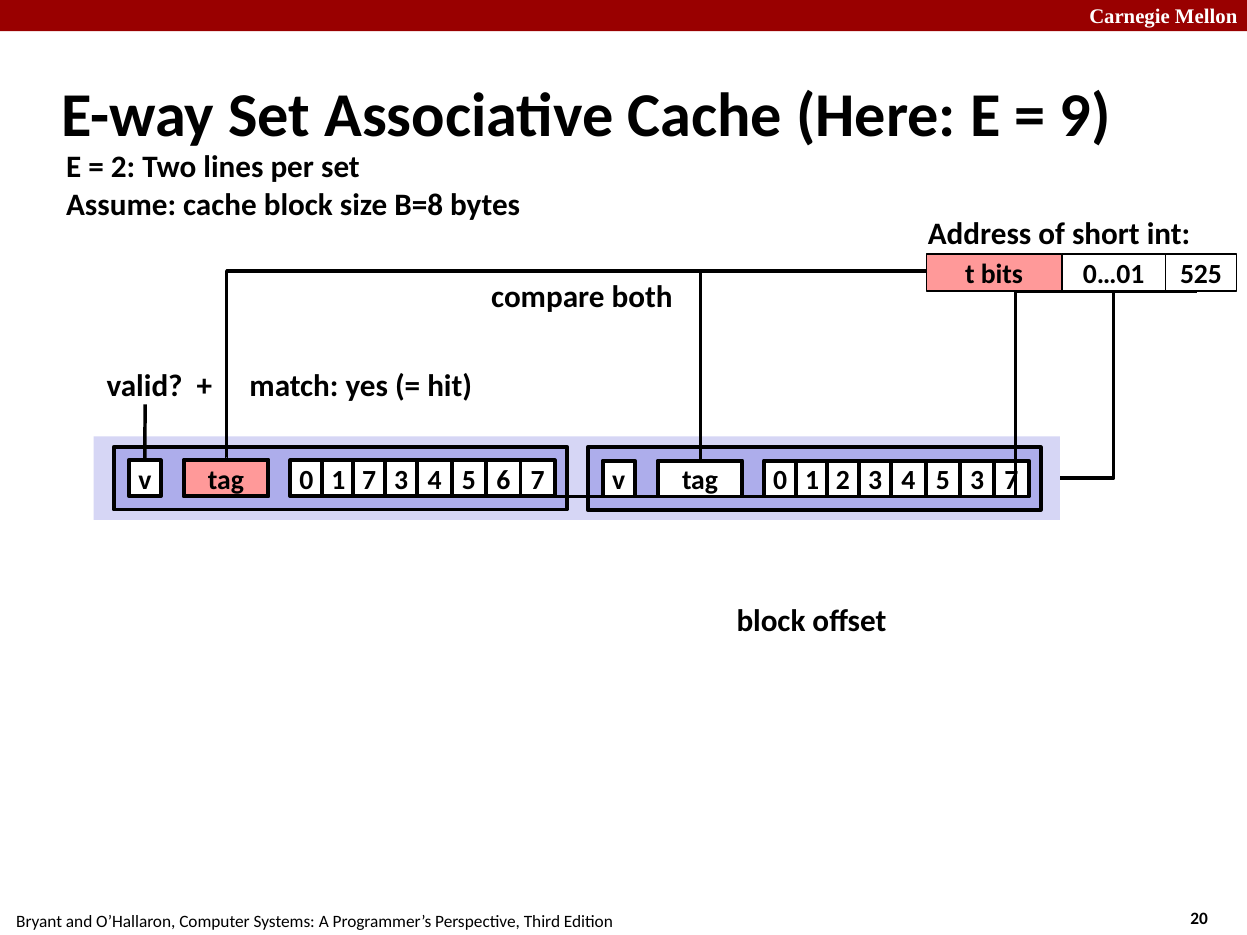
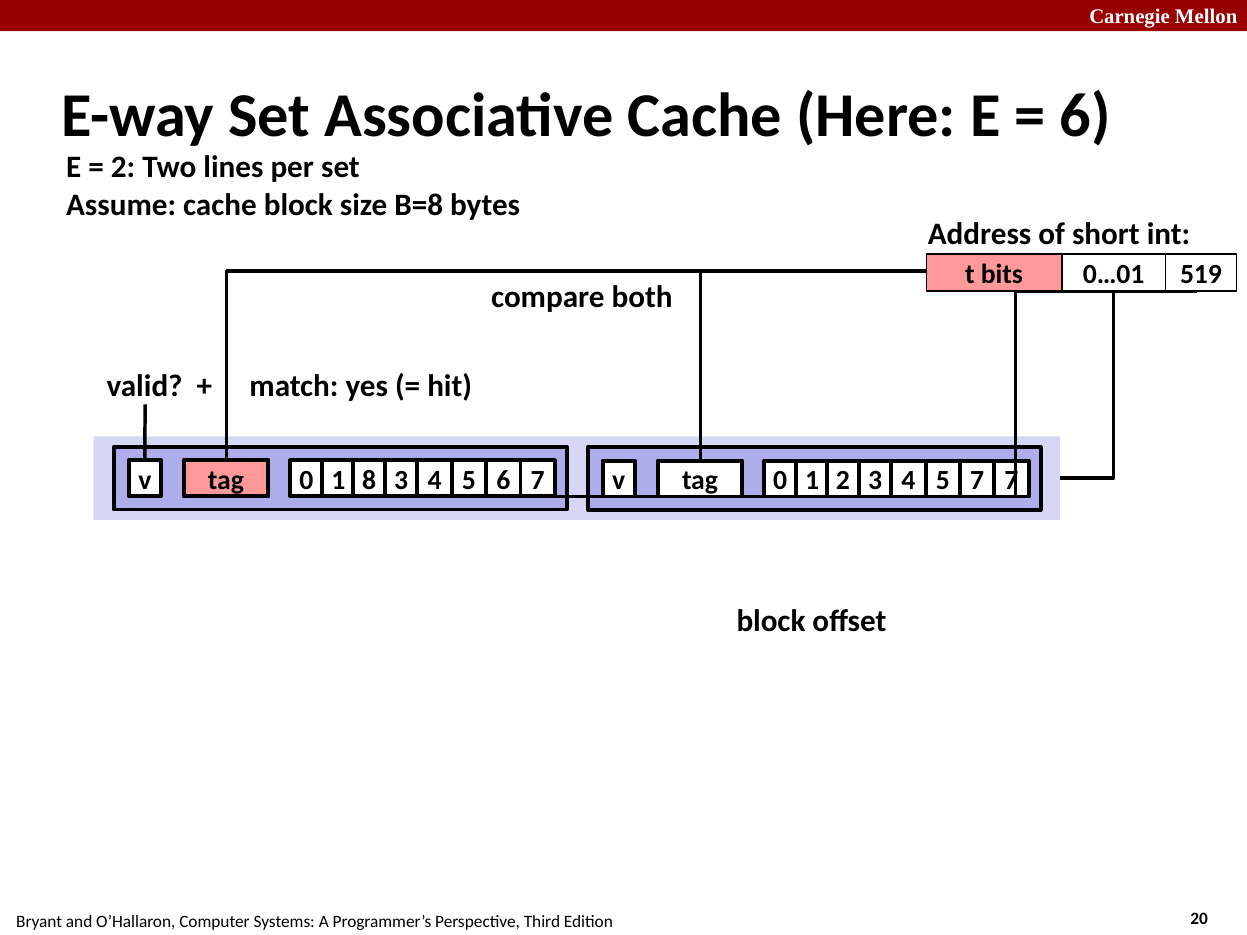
9 at (1085, 116): 9 -> 6
525: 525 -> 519
1 7: 7 -> 8
3 3: 3 -> 7
